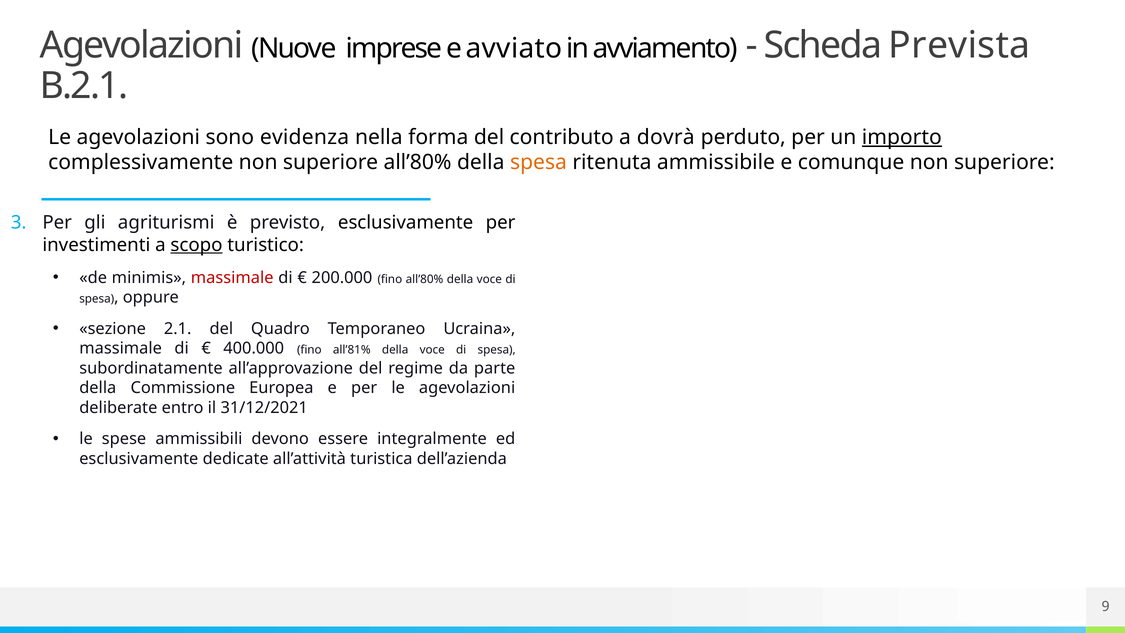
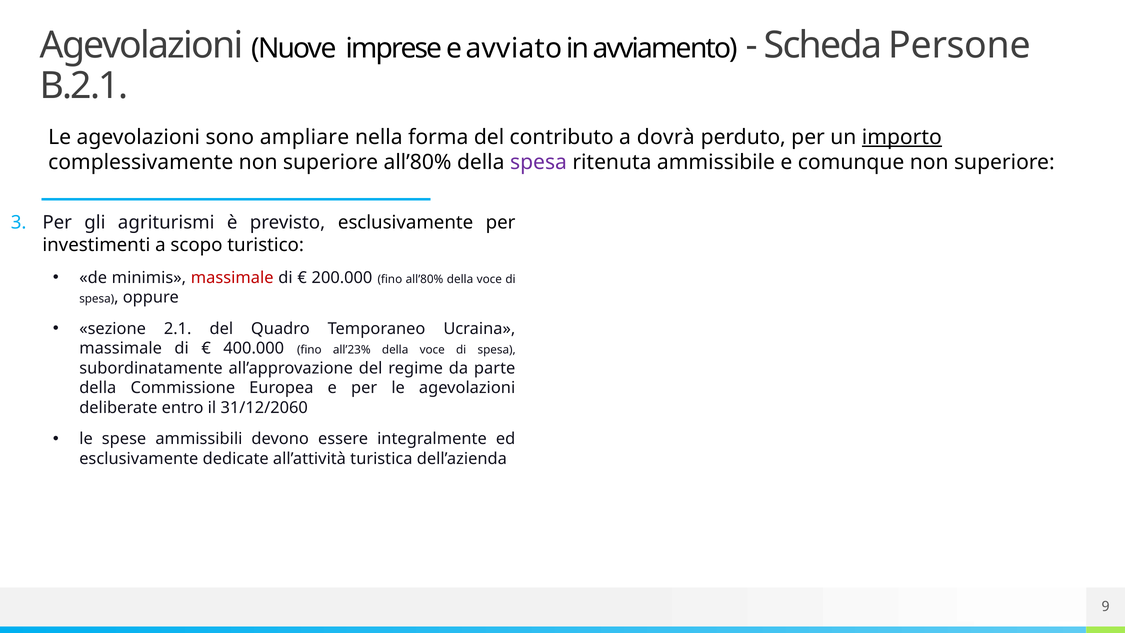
Prevista: Prevista -> Persone
evidenza: evidenza -> ampliare
spesa at (538, 162) colour: orange -> purple
scopo underline: present -> none
all’81%: all’81% -> all’23%
31/12/2021: 31/12/2021 -> 31/12/2060
